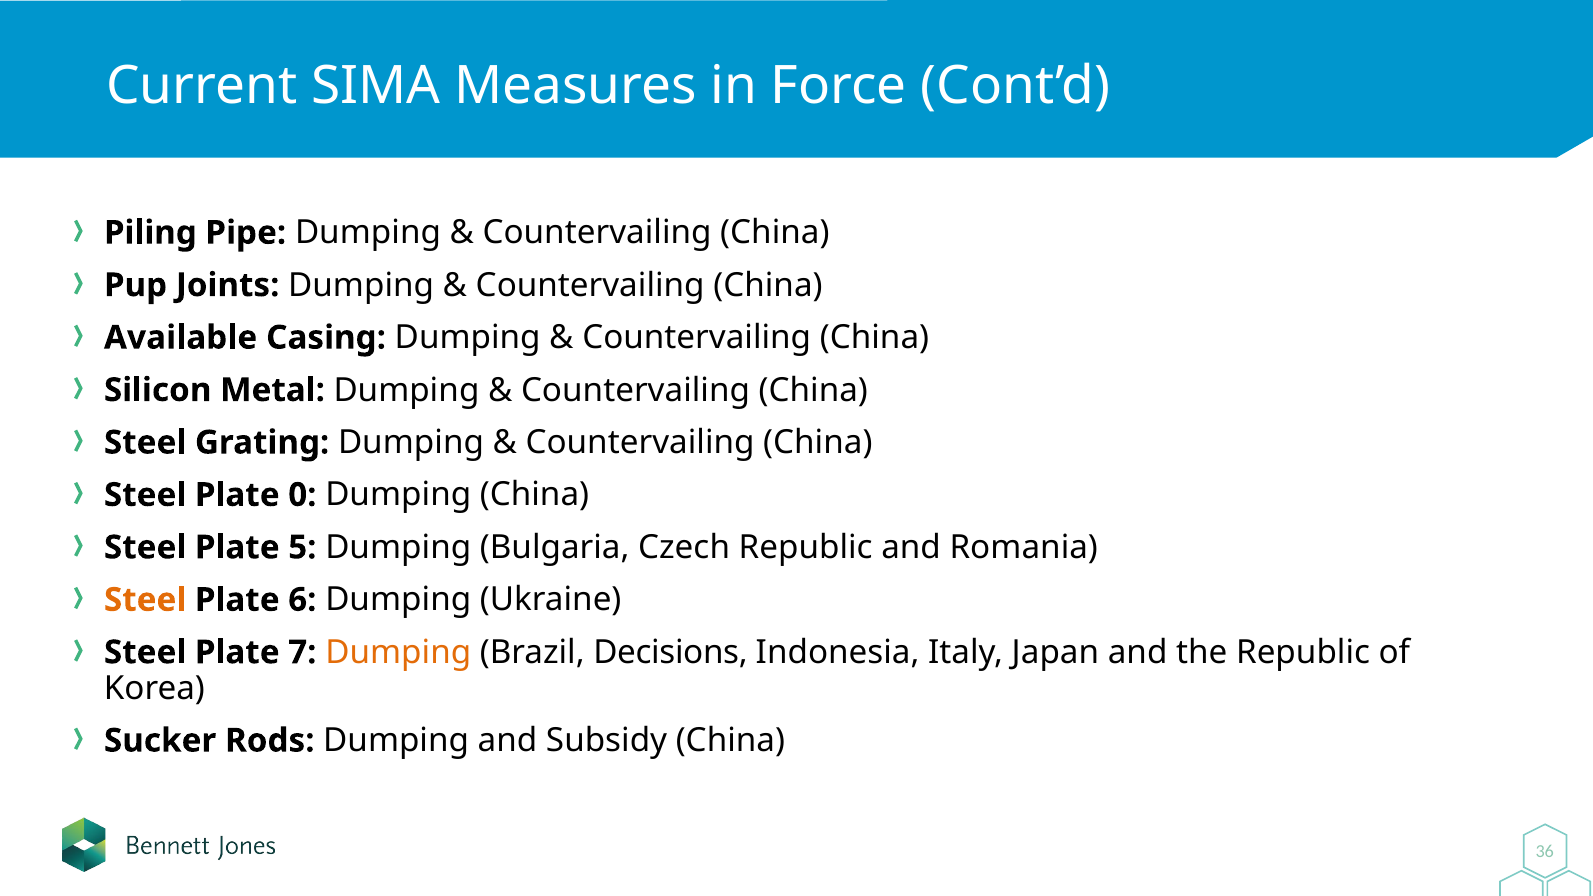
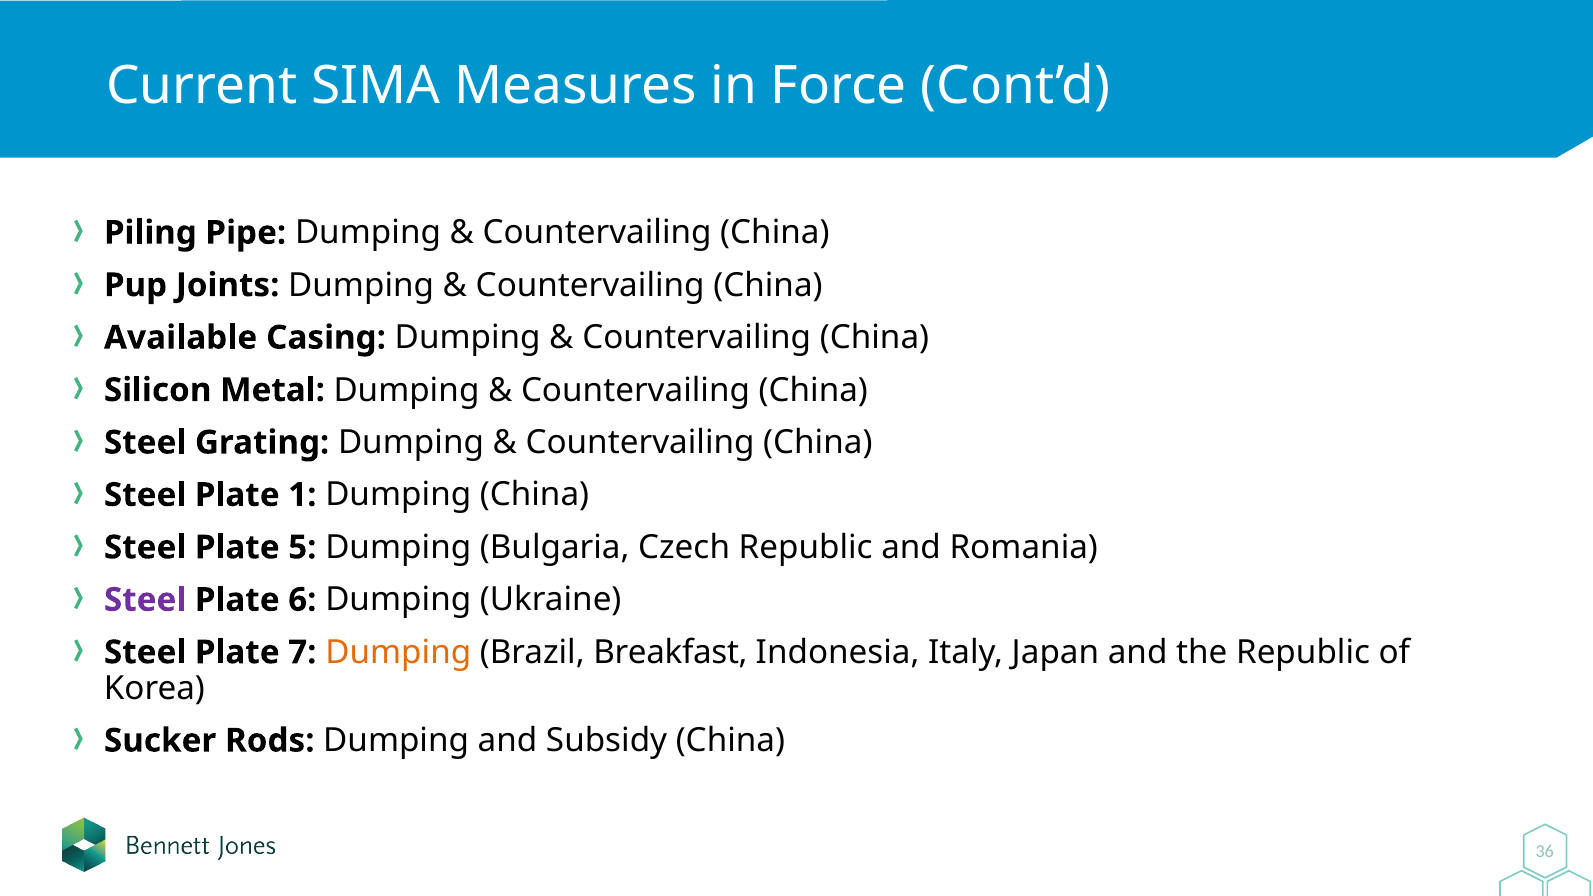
0: 0 -> 1
Steel at (145, 600) colour: orange -> purple
Decisions: Decisions -> Breakfast
